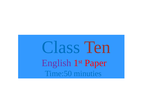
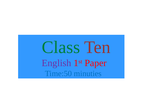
Class colour: blue -> green
